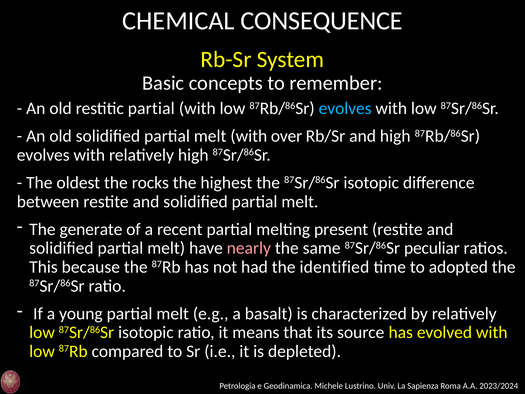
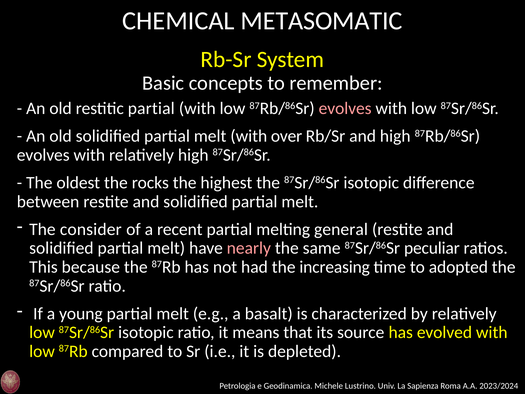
CONSEQUENCE: CONSEQUENCE -> METASOMATIC
evolves at (345, 108) colour: light blue -> pink
generate: generate -> consider
present: present -> general
identified: identified -> increasing
